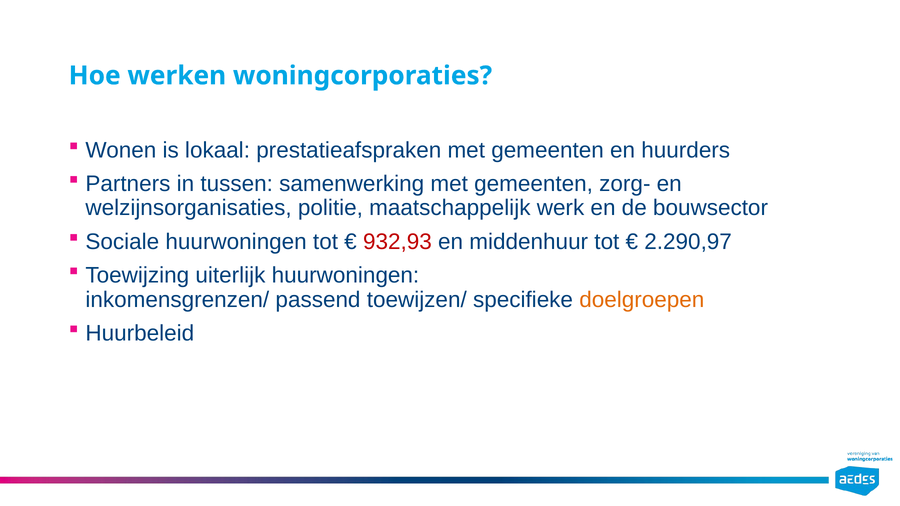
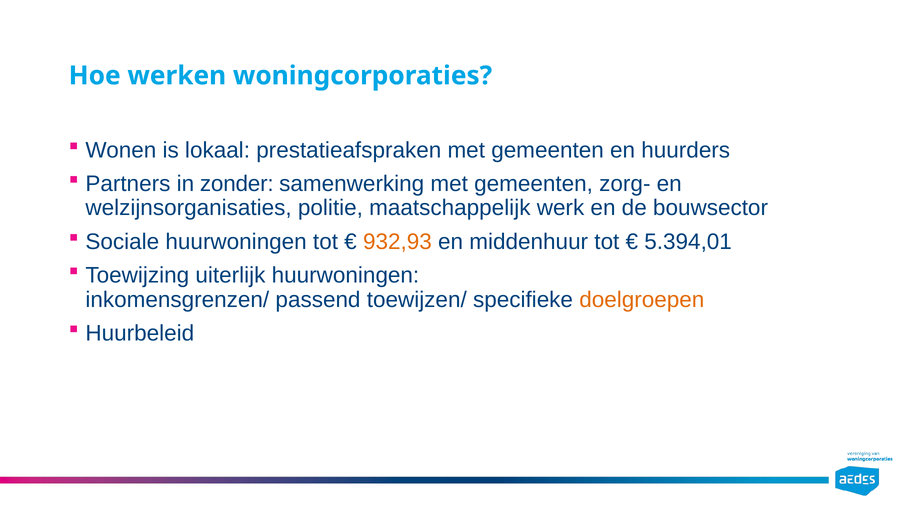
tussen: tussen -> zonder
932,93 colour: red -> orange
2.290,97: 2.290,97 -> 5.394,01
